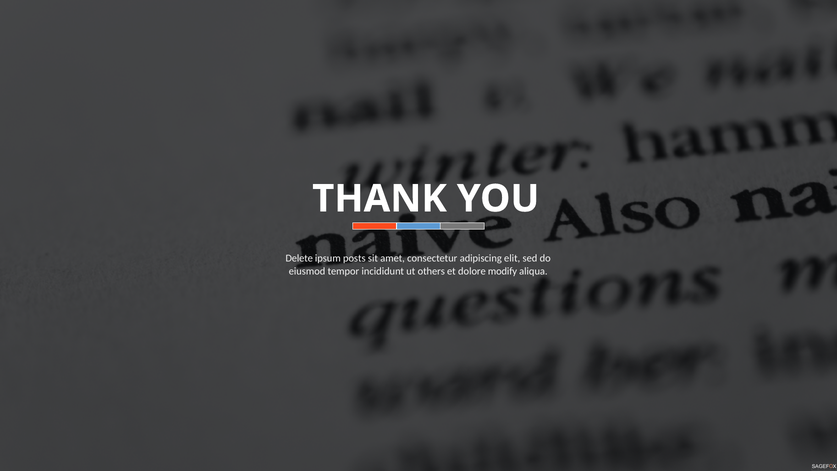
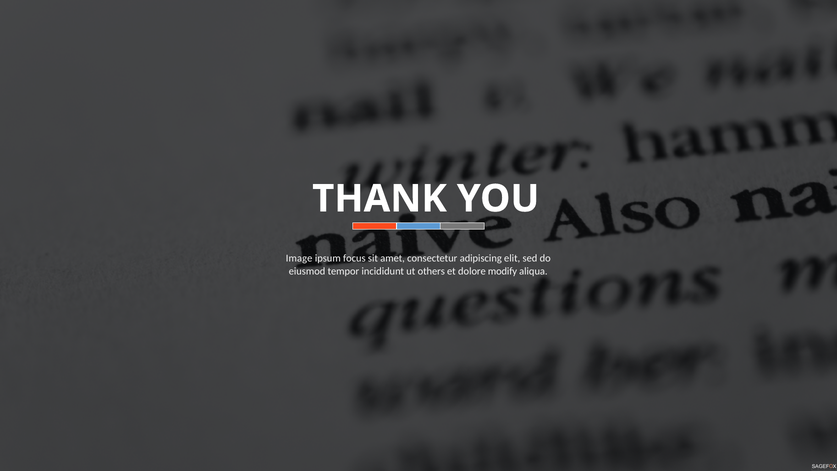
Delete: Delete -> Image
posts: posts -> focus
